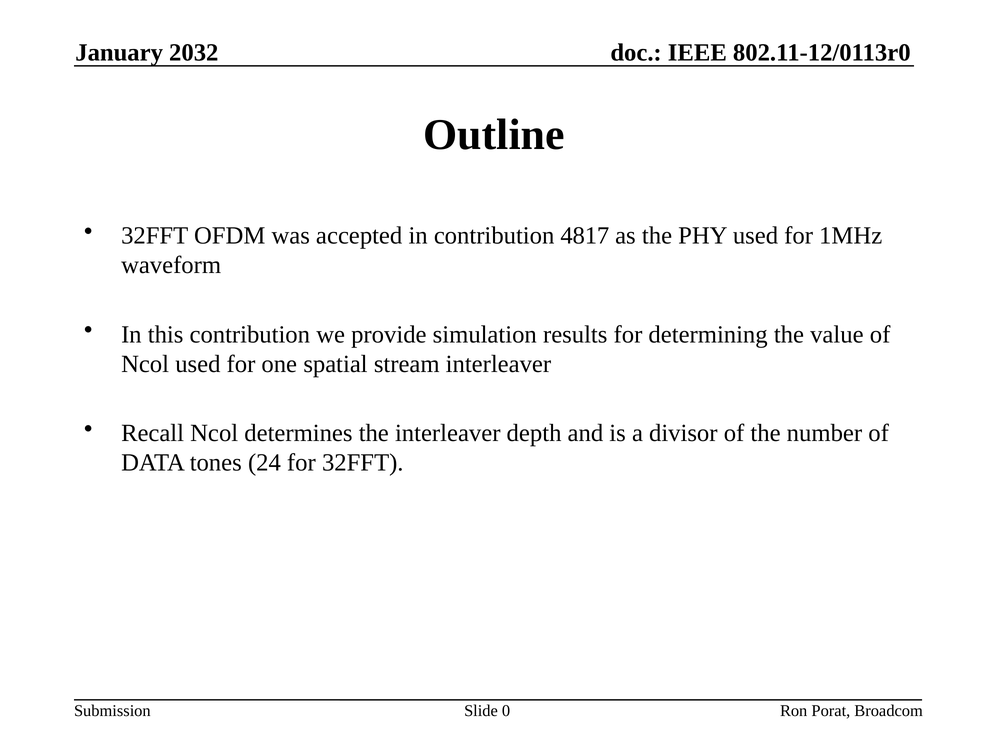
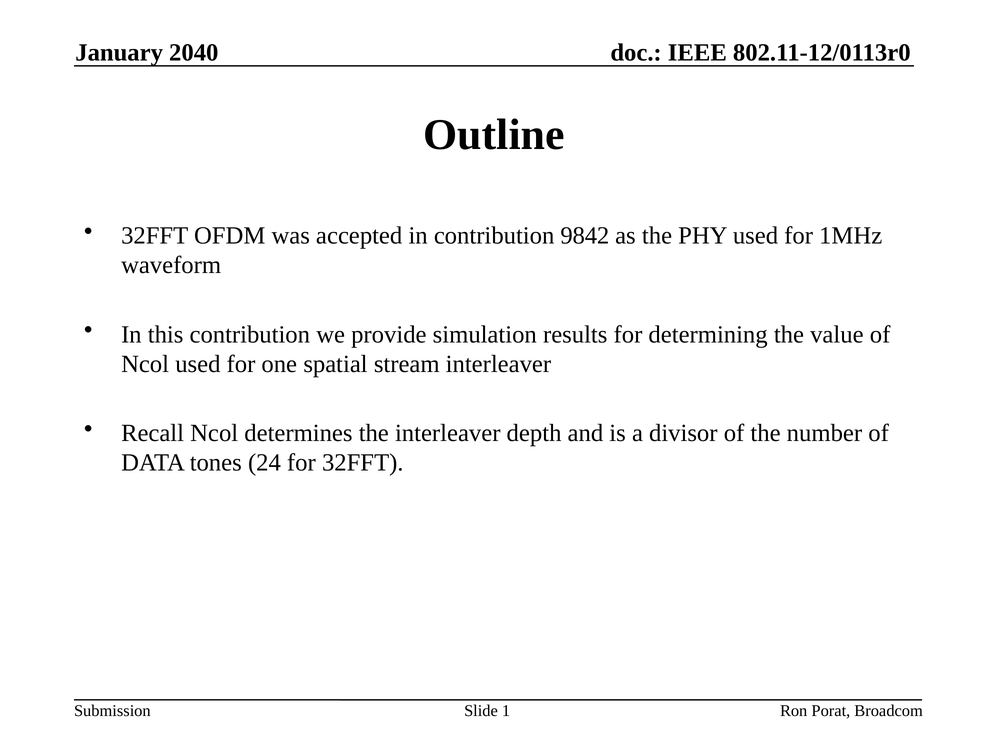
2032: 2032 -> 2040
4817: 4817 -> 9842
0: 0 -> 1
